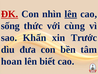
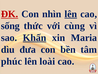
Khấn underline: none -> present
Trước: Trước -> Maria
hoan: hoan -> phúc
biết: biết -> loài
